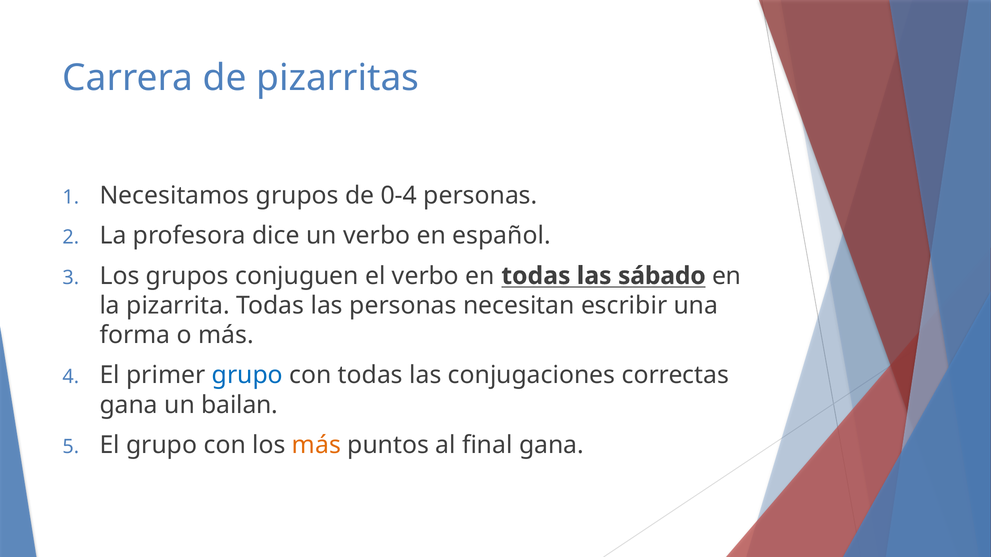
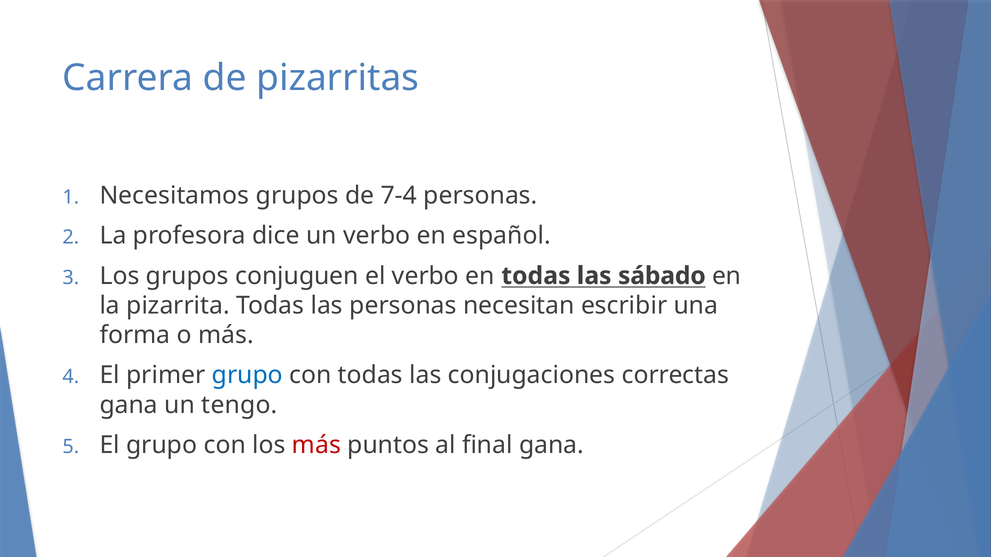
0-4: 0-4 -> 7-4
bailan: bailan -> tengo
más at (316, 445) colour: orange -> red
